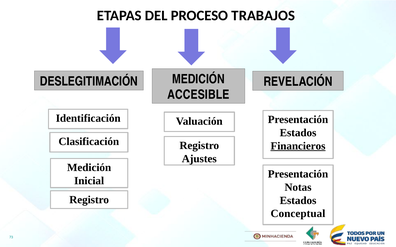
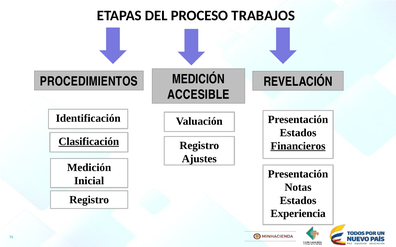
DESLEGITIMACIÓN: DESLEGITIMACIÓN -> PROCEDIMIENTOS
Clasificación underline: none -> present
Conceptual: Conceptual -> Experiencia
